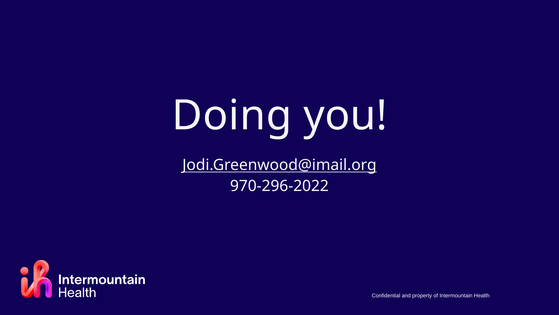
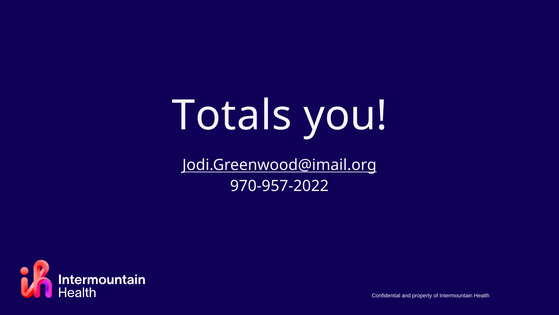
Doing: Doing -> Totals
970-296-2022: 970-296-2022 -> 970-957-2022
